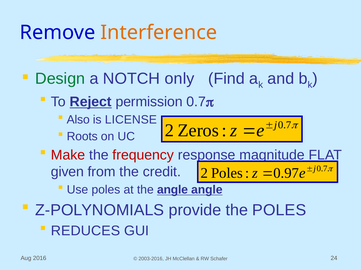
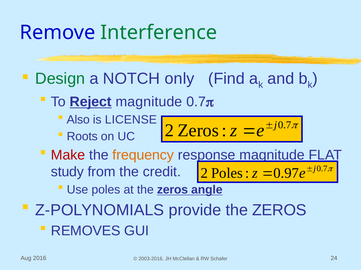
Interference colour: orange -> green
Reject permission: permission -> magnitude
frequency colour: red -> orange
given: given -> study
at the angle: angle -> zeros
provide the POLES: POLES -> ZEROS
REDUCES: REDUCES -> REMOVES
